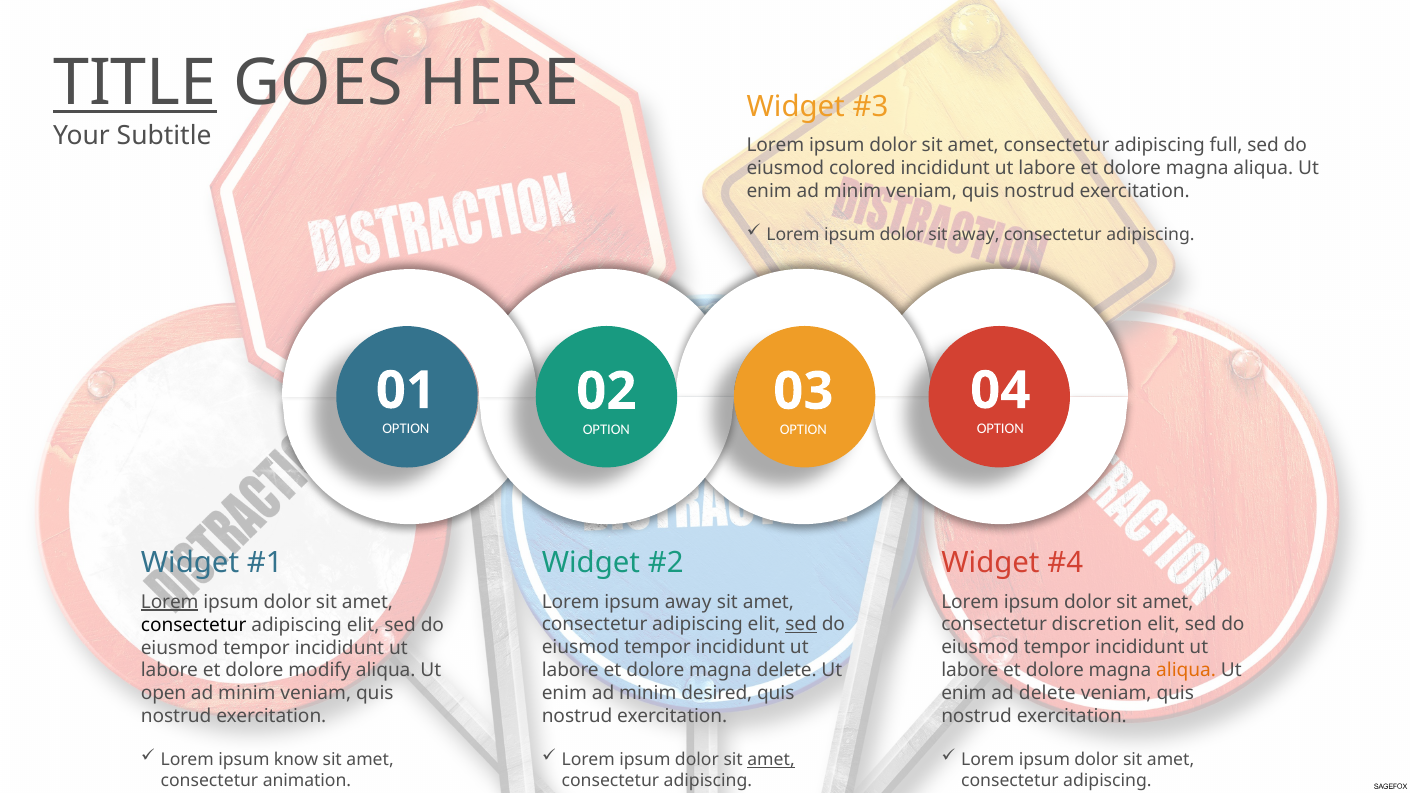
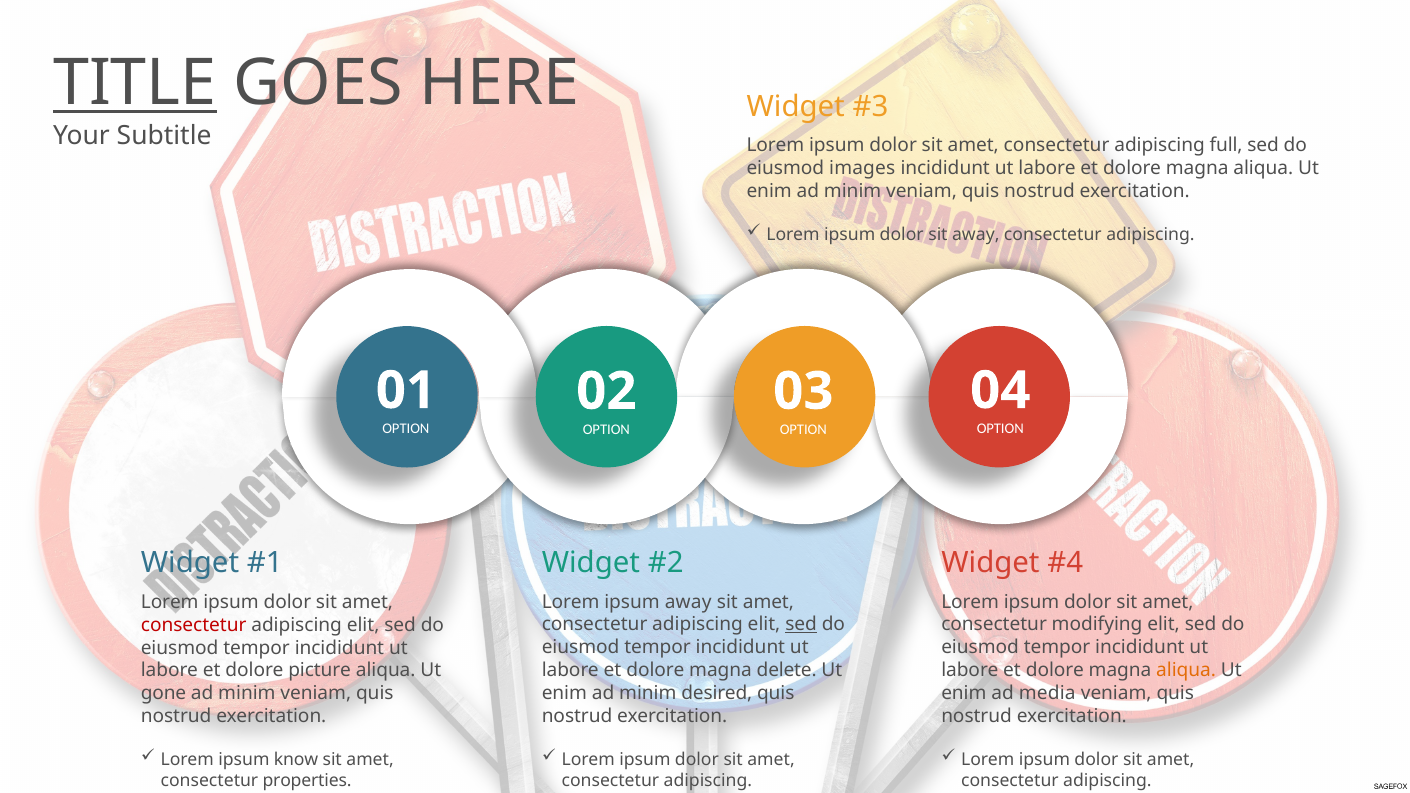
colored: colored -> images
Lorem at (170, 602) underline: present -> none
discretion: discretion -> modifying
consectetur at (194, 625) colour: black -> red
modify: modify -> picture
ad delete: delete -> media
open: open -> gone
amet at (771, 760) underline: present -> none
animation: animation -> properties
